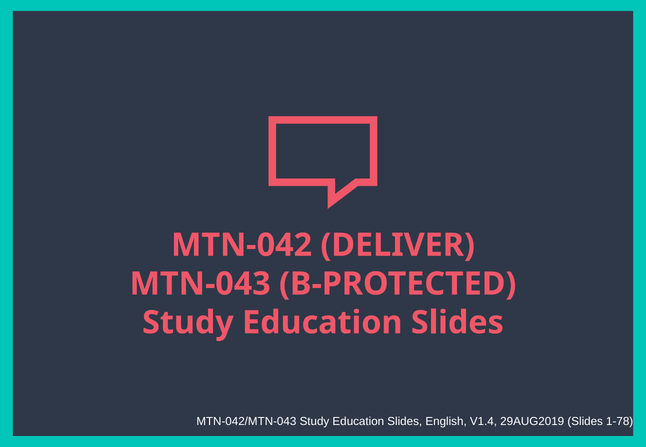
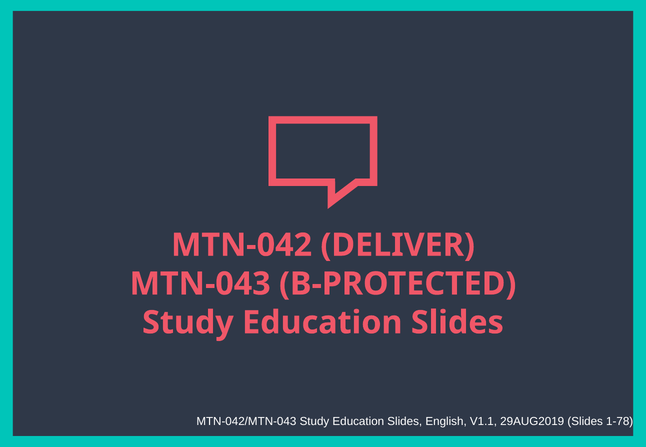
V1.4: V1.4 -> V1.1
